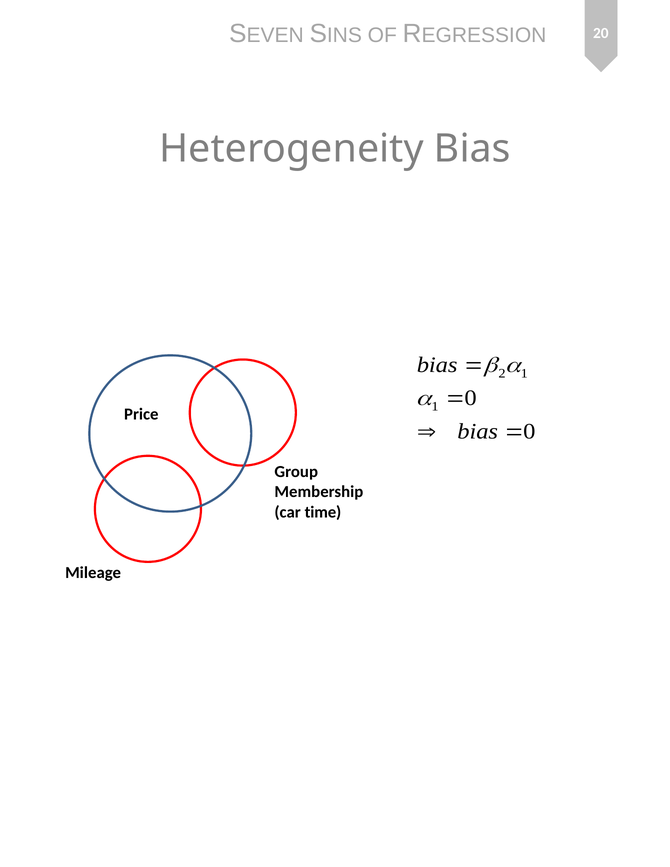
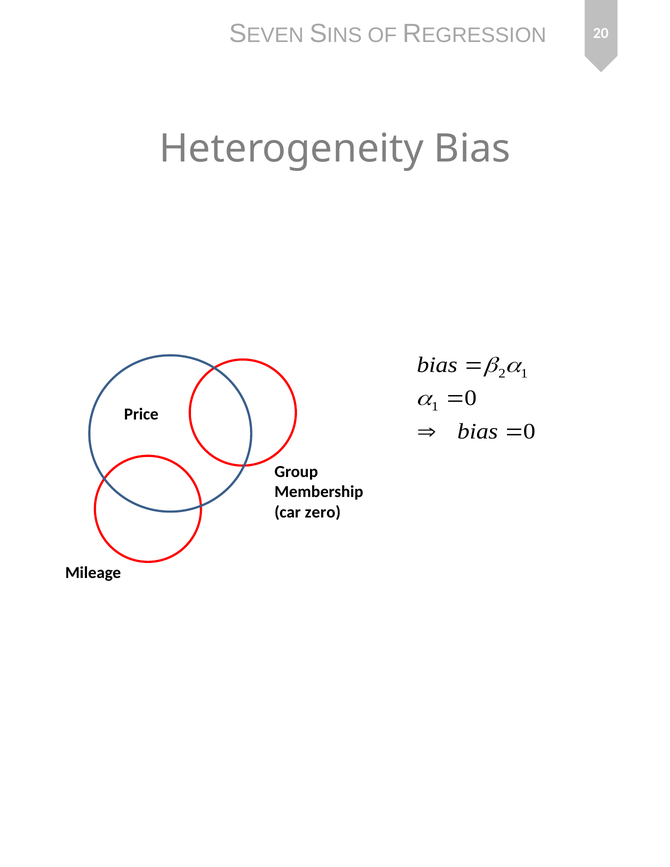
time: time -> zero
